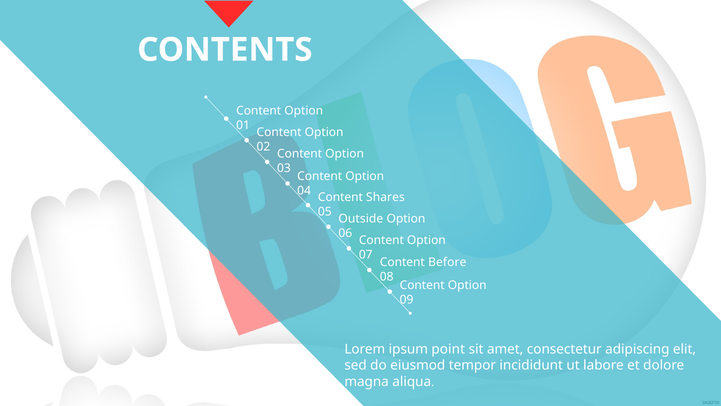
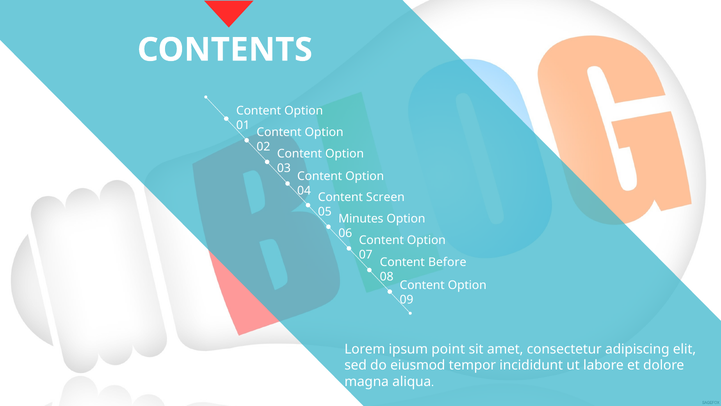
Shares: Shares -> Screen
Outside: Outside -> Minutes
